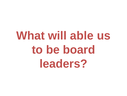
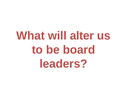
able: able -> alter
